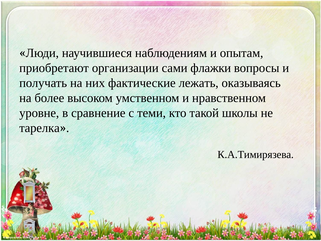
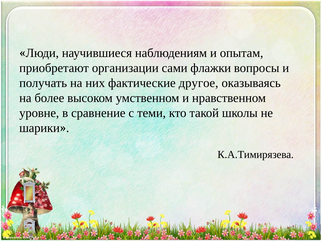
лежать: лежать -> другое
тарелка: тарелка -> шарики
